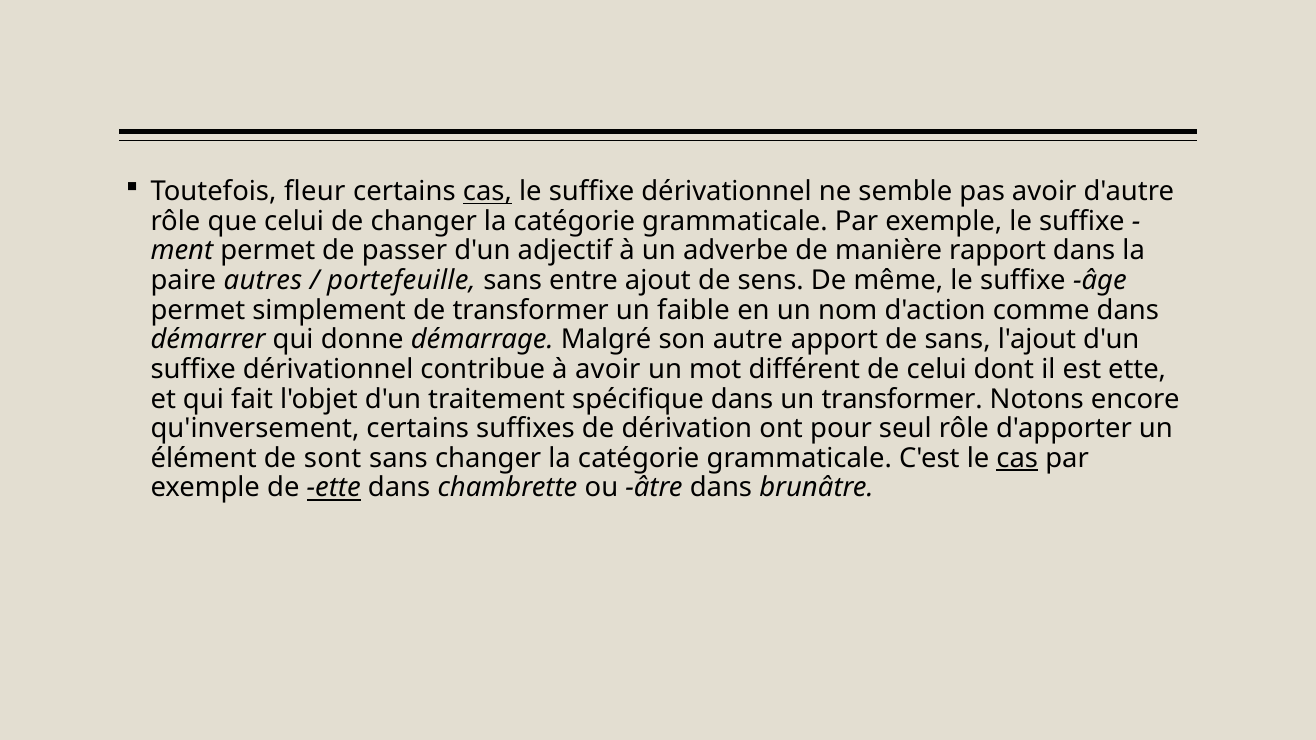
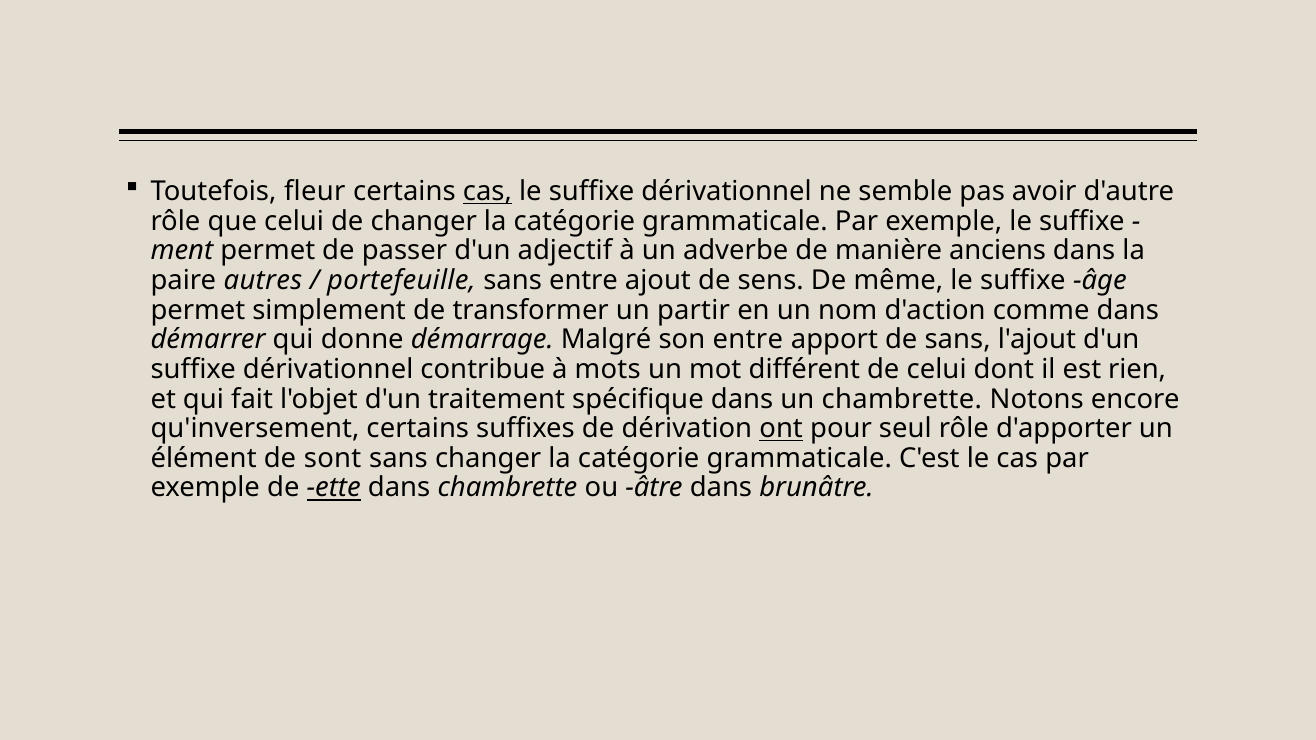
rapport: rapport -> anciens
faible: faible -> partir
son autre: autre -> entre
à avoir: avoir -> mots
est ette: ette -> rien
un transformer: transformer -> chambrette
ont underline: none -> present
cas at (1017, 458) underline: present -> none
